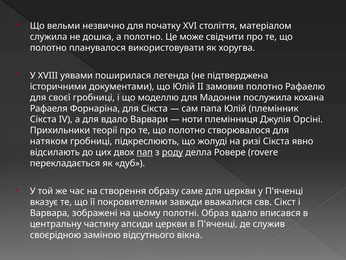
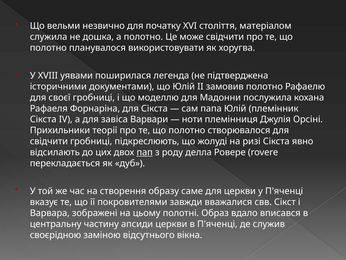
для вдало: вдало -> завіса
натяком at (49, 141): натяком -> свідчити
роду underline: present -> none
